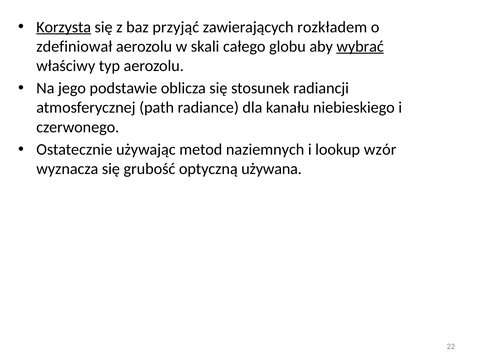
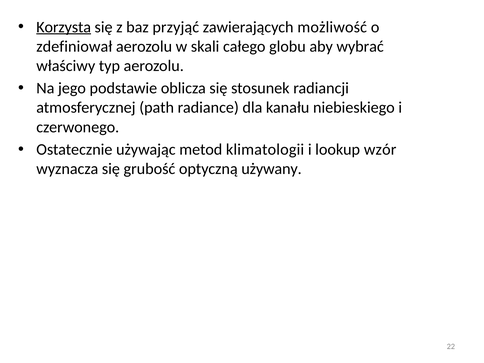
rozkładem: rozkładem -> możliwość
wybrać underline: present -> none
naziemnych: naziemnych -> klimatologii
używana: używana -> używany
